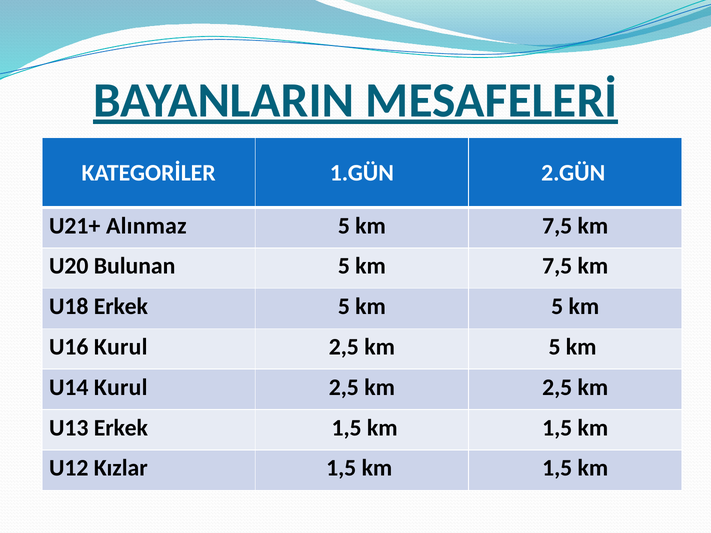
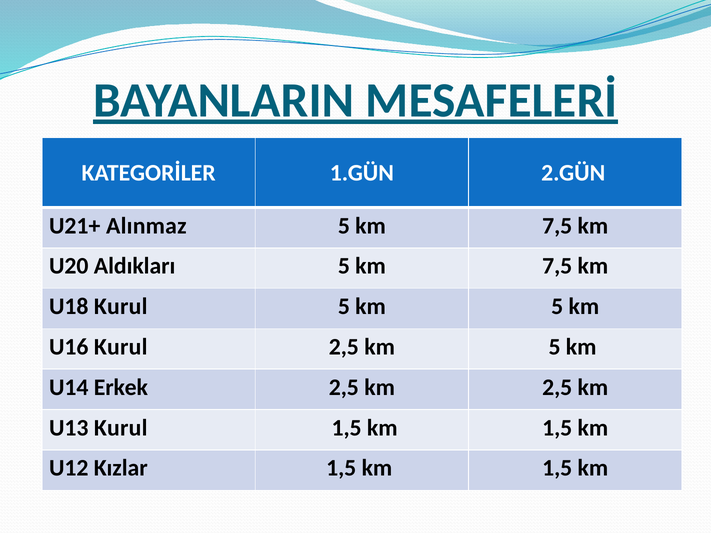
Bulunan: Bulunan -> Aldıkları
U18 Erkek: Erkek -> Kurul
U14 Kurul: Kurul -> Erkek
U13 Erkek: Erkek -> Kurul
